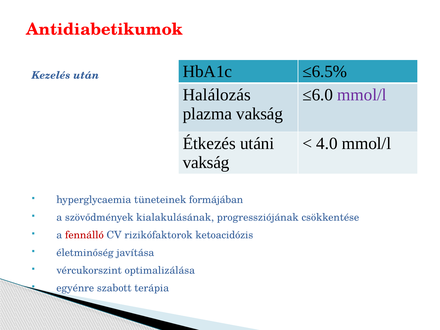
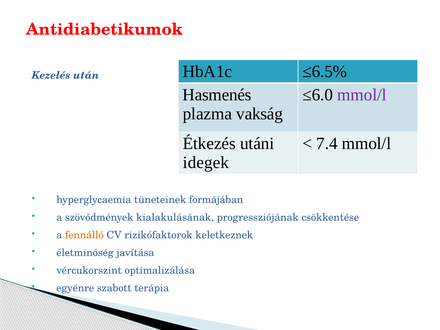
Halálozás: Halálozás -> Hasmenés
4.0: 4.0 -> 7.4
vakság at (206, 163): vakság -> idegek
fennálló colour: red -> orange
ketoacidózis: ketoacidózis -> keletkeznek
